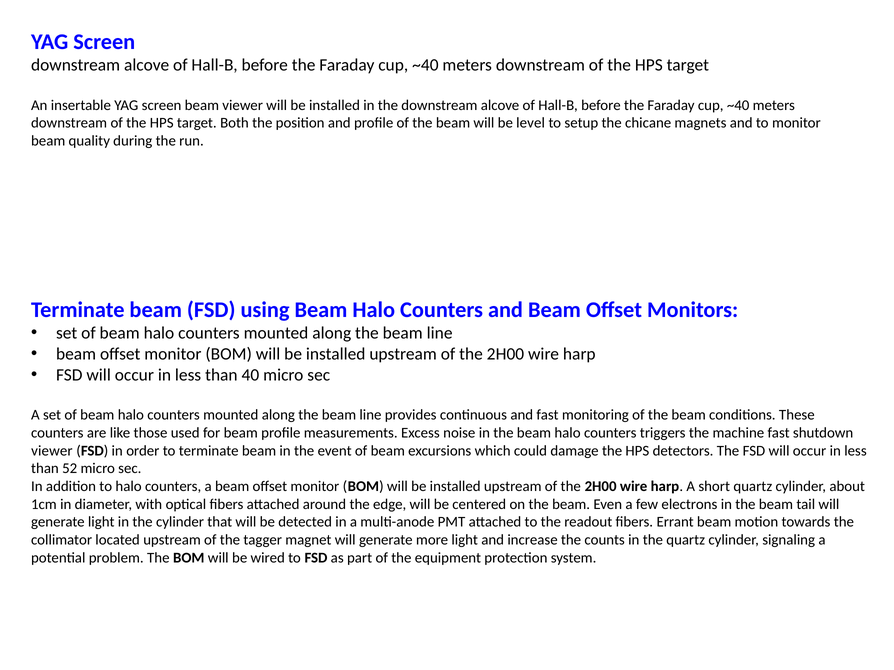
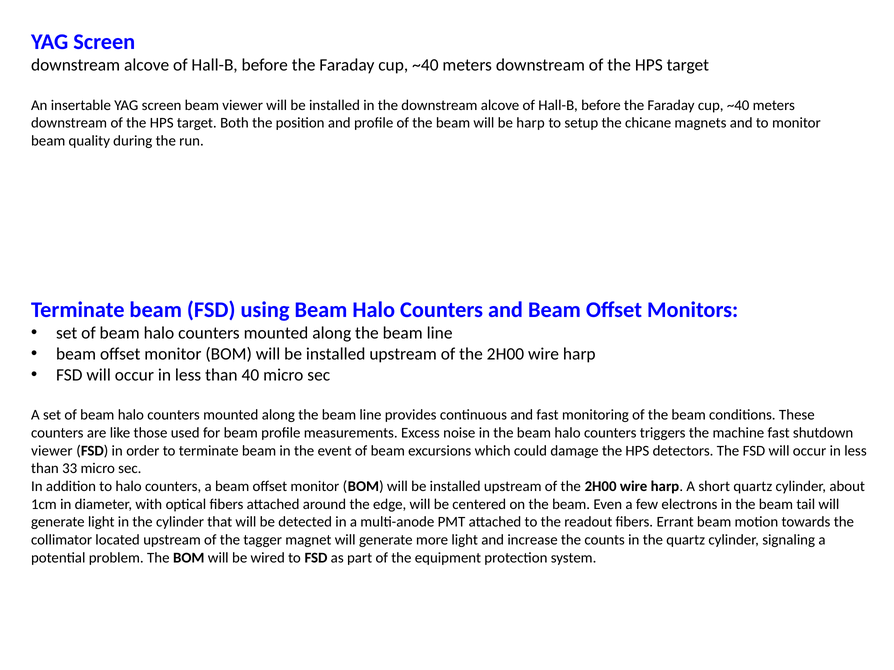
be level: level -> harp
52: 52 -> 33
